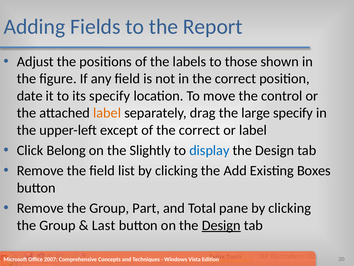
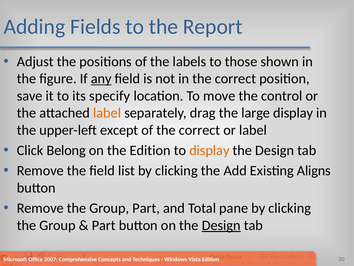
any underline: none -> present
date: date -> save
large specify: specify -> display
the Slightly: Slightly -> Edition
display at (209, 150) colour: blue -> orange
Boxes: Boxes -> Aligns
Last at (104, 225): Last -> Part
